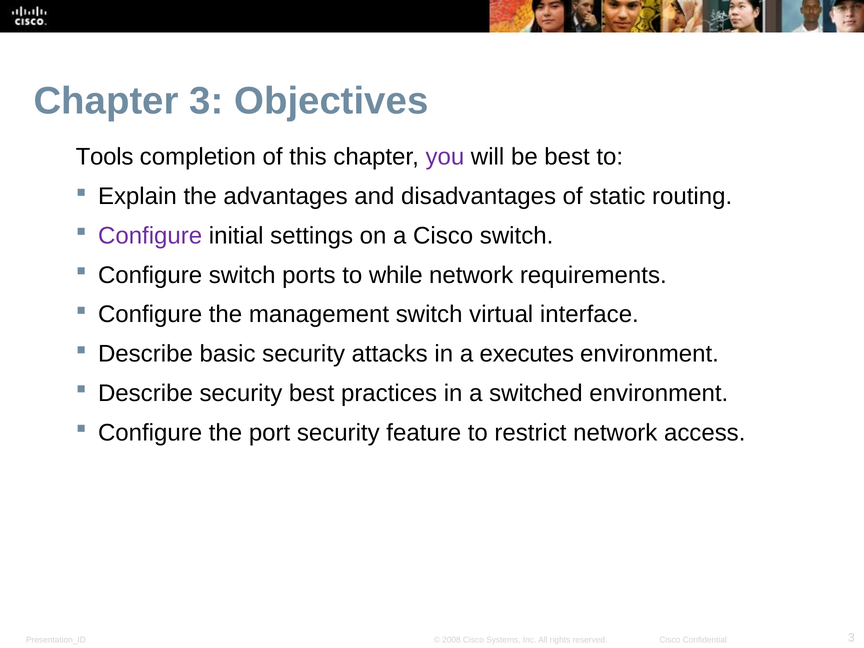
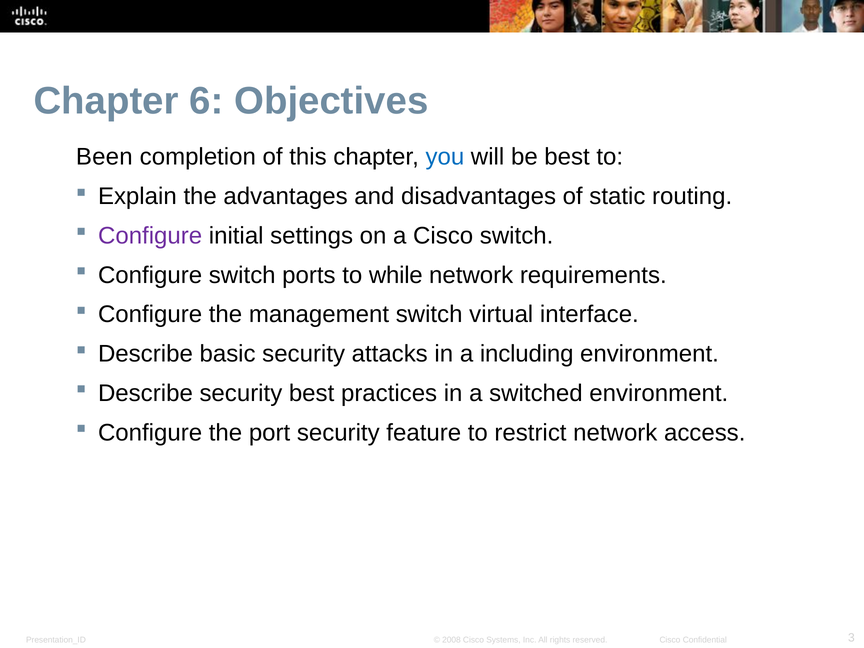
Chapter 3: 3 -> 6
Tools: Tools -> Been
you colour: purple -> blue
executes: executes -> including
